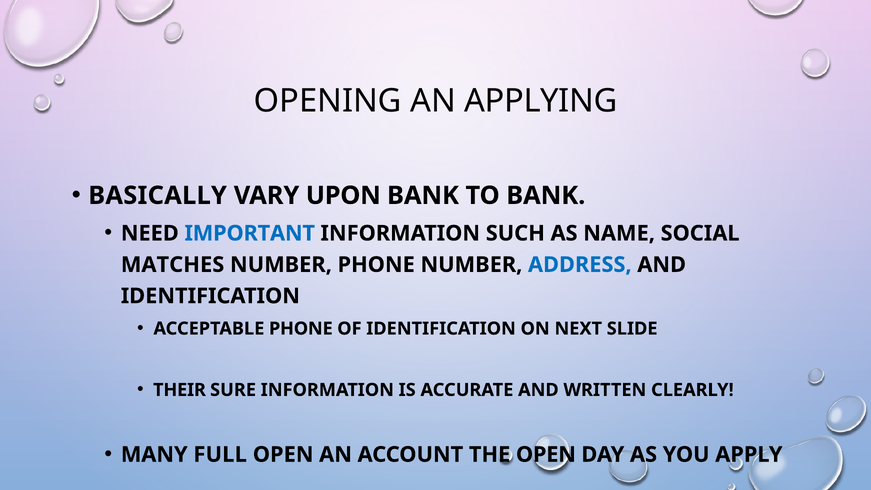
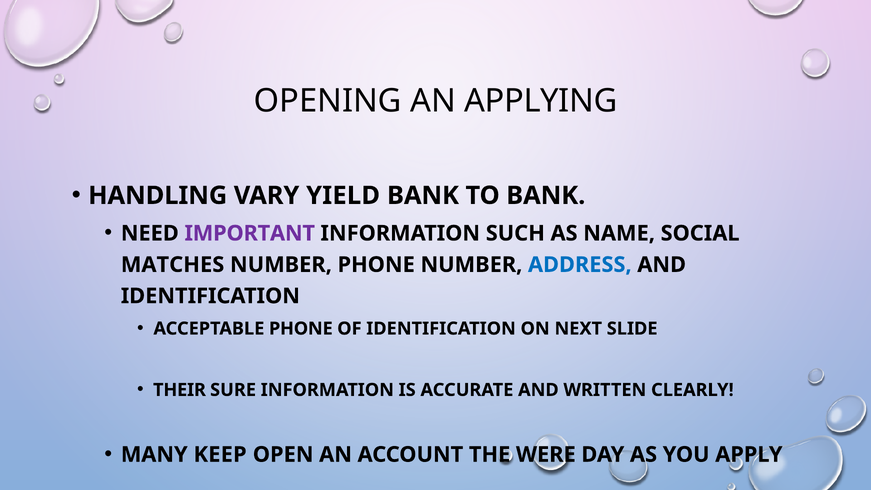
BASICALLY: BASICALLY -> HANDLING
UPON: UPON -> YIELD
IMPORTANT colour: blue -> purple
FULL: FULL -> KEEP
THE OPEN: OPEN -> WERE
